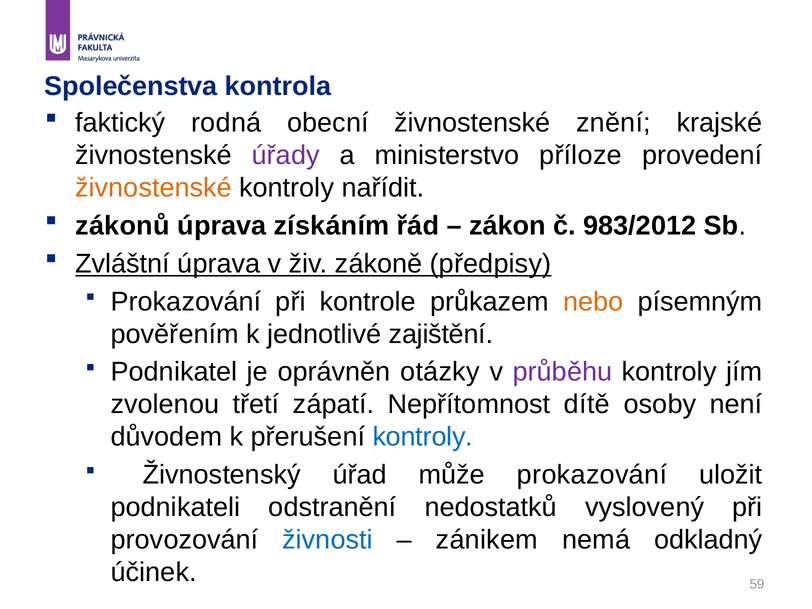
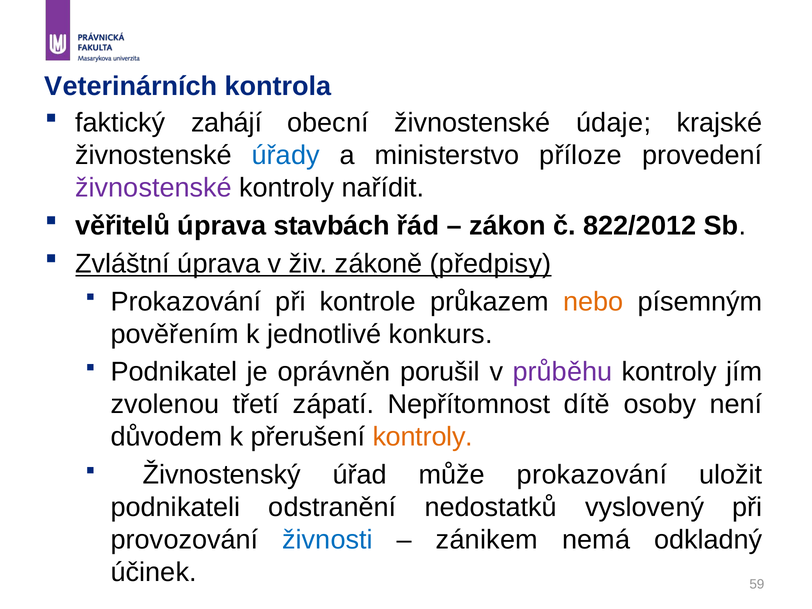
Společenstva: Společenstva -> Veterinárních
rodná: rodná -> zahájí
znění: znění -> údaje
úřady colour: purple -> blue
živnostenské at (154, 188) colour: orange -> purple
zákonů: zákonů -> věřitelů
získáním: získáním -> stavbách
983/2012: 983/2012 -> 822/2012
zajištění: zajištění -> konkurs
otázky: otázky -> porušil
kontroly at (423, 437) colour: blue -> orange
